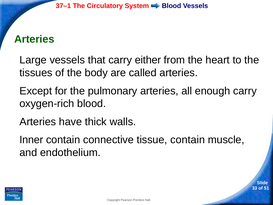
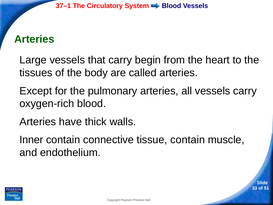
either: either -> begin
all enough: enough -> vessels
